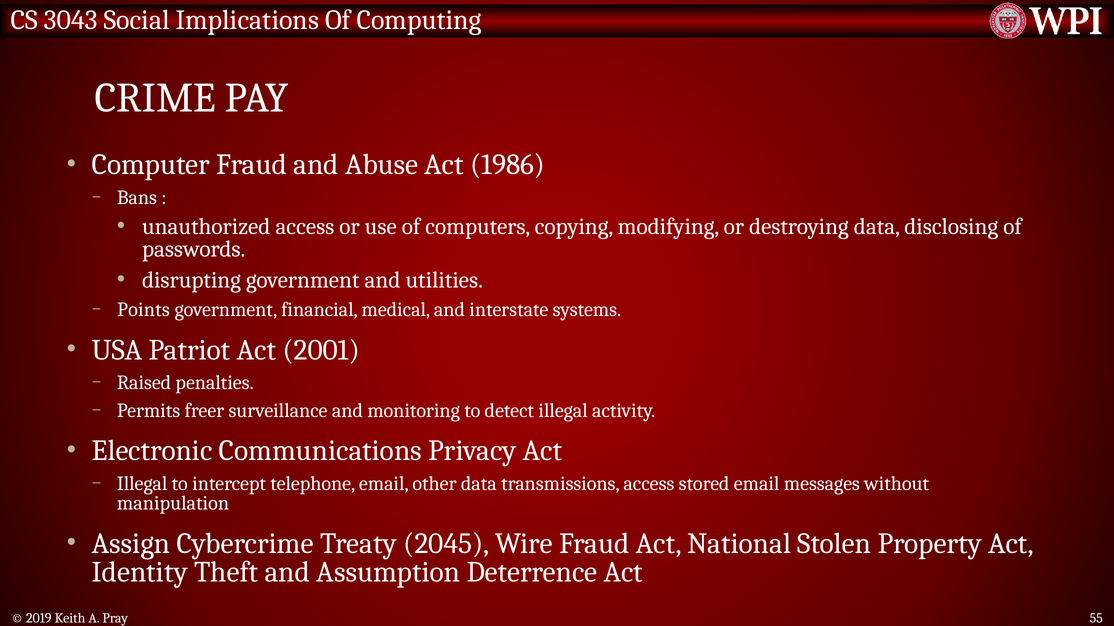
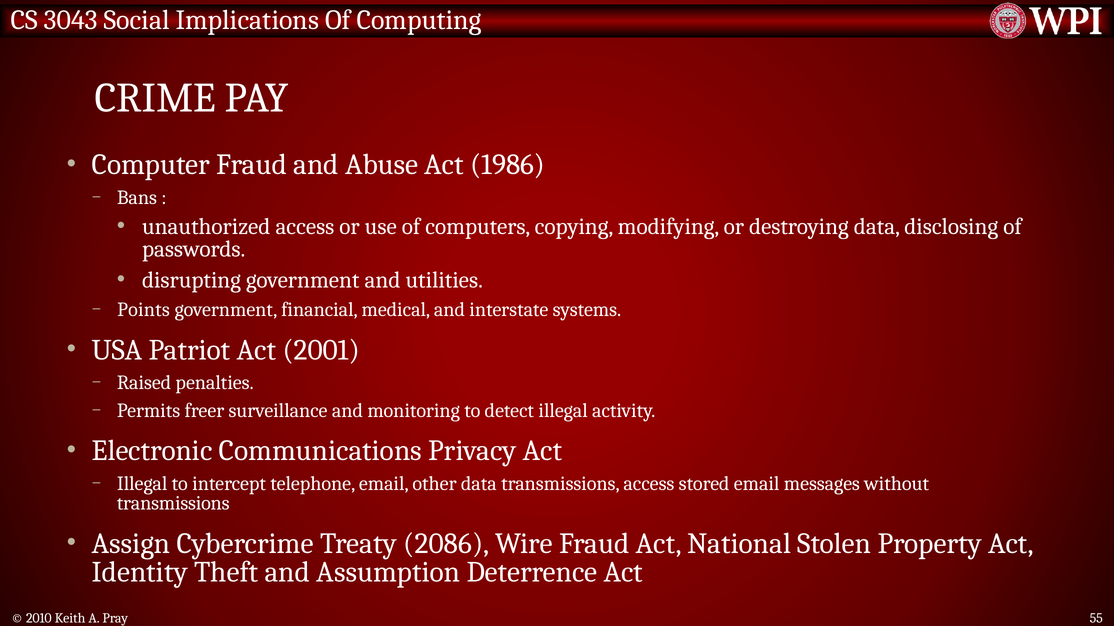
manipulation at (173, 504): manipulation -> transmissions
2045: 2045 -> 2086
2019: 2019 -> 2010
